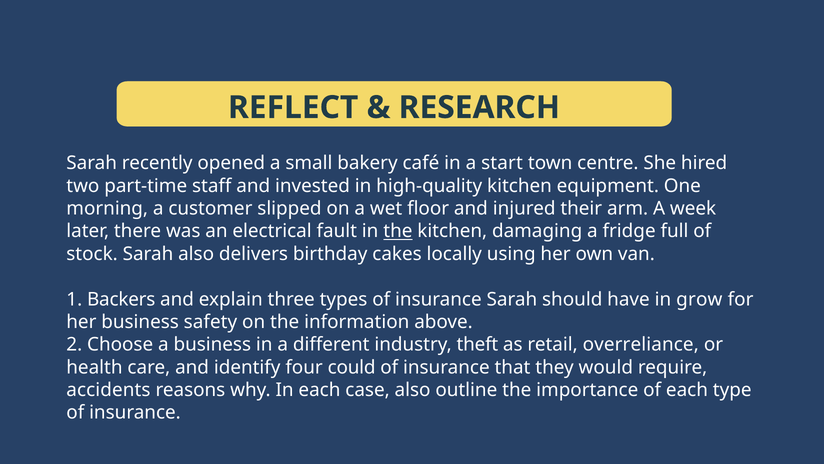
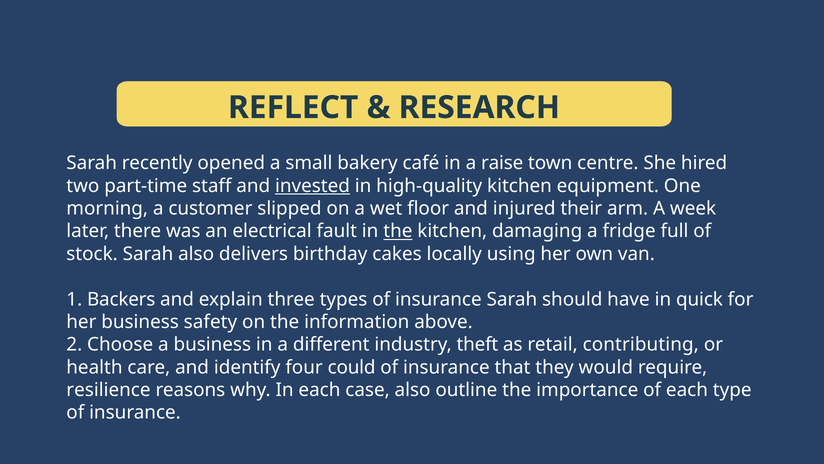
start: start -> raise
invested underline: none -> present
grow: grow -> quick
overreliance: overreliance -> contributing
accidents: accidents -> resilience
